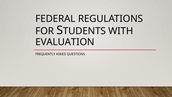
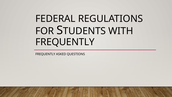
EVALUATION at (65, 42): EVALUATION -> FREQUENTLY
